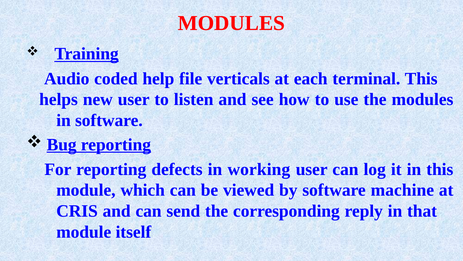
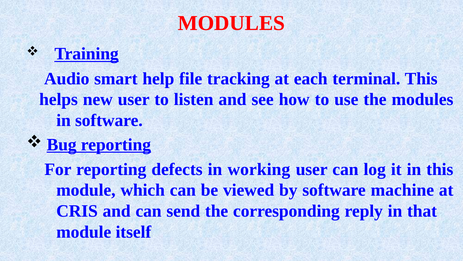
coded: coded -> smart
verticals: verticals -> tracking
